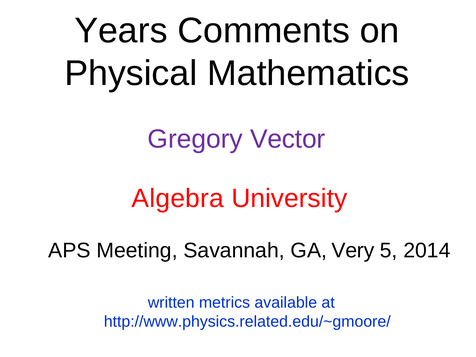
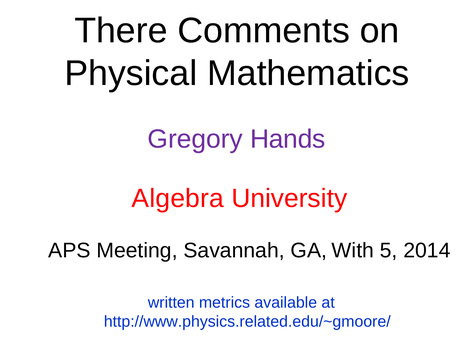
Years: Years -> There
Vector: Vector -> Hands
Very: Very -> With
